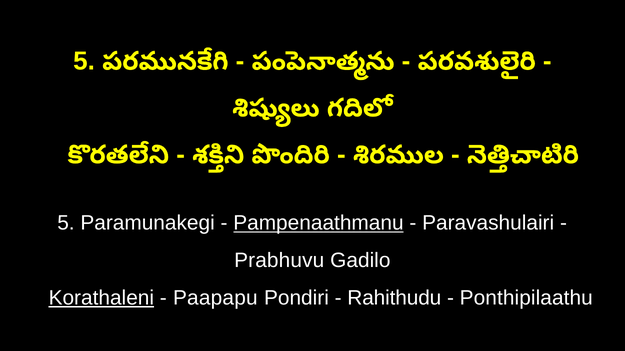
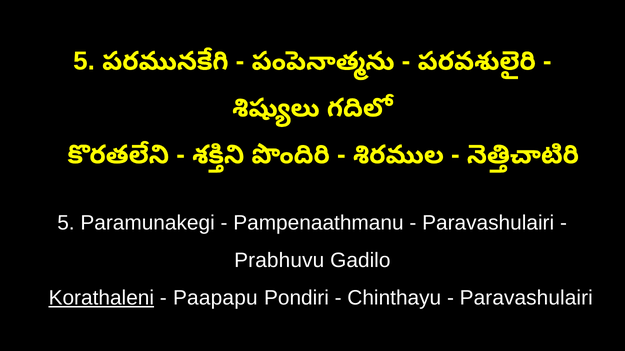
Pampenaathmanu underline: present -> none
Rahithudu: Rahithudu -> Chinthayu
Ponthipilaathu at (526, 298): Ponthipilaathu -> Paravashulairi
